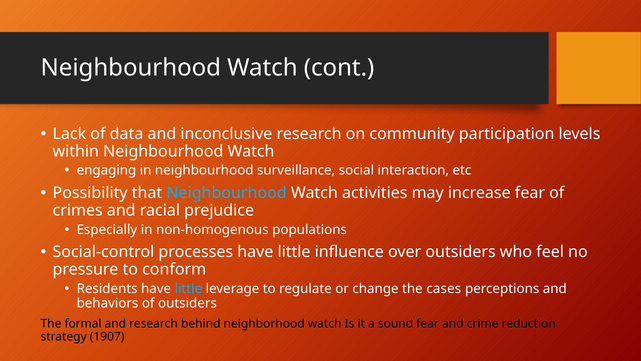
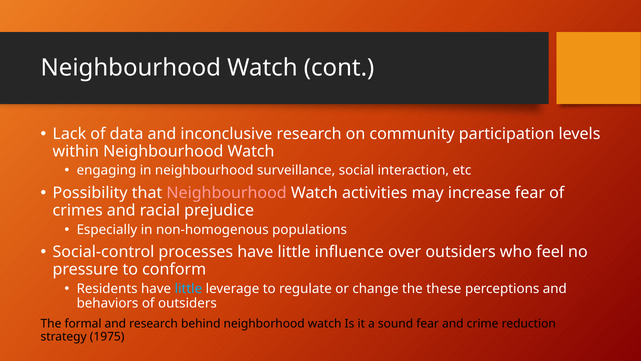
Neighbourhood at (227, 193) colour: light blue -> pink
cases: cases -> these
1907: 1907 -> 1975
